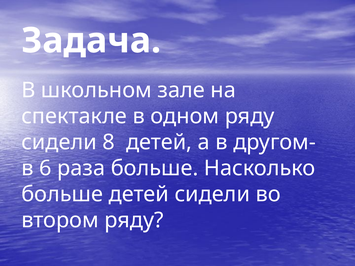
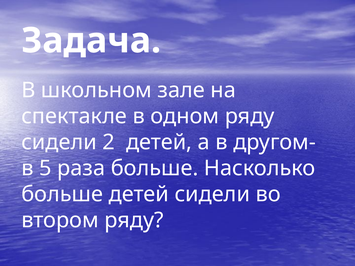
8: 8 -> 2
6: 6 -> 5
